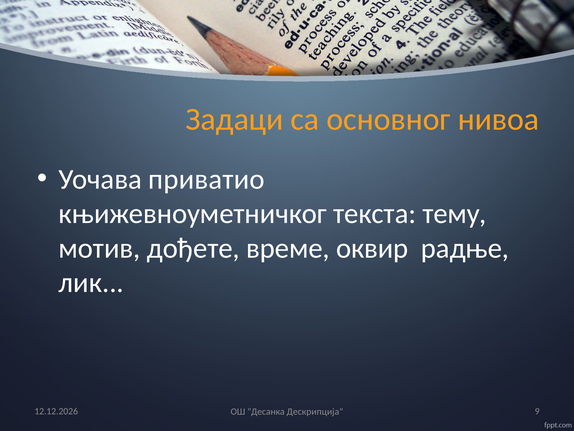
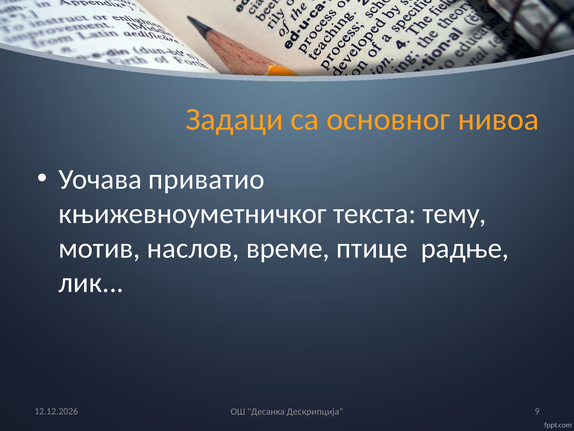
дођете: дођете -> наслов
оквир: оквир -> птице
